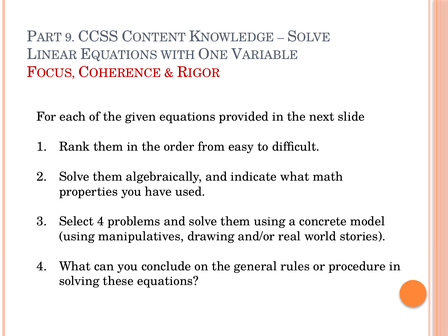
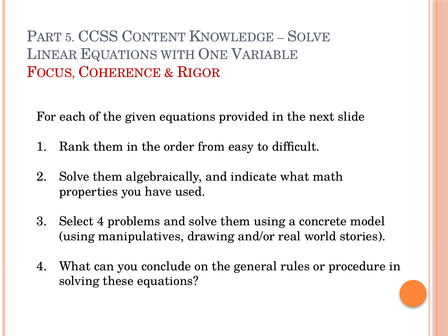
9: 9 -> 5
